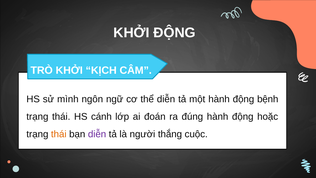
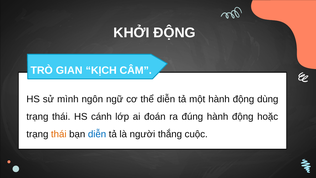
TRÒ KHỞI: KHỞI -> GIAN
bệnh: bệnh -> dùng
diễn at (97, 134) colour: purple -> blue
